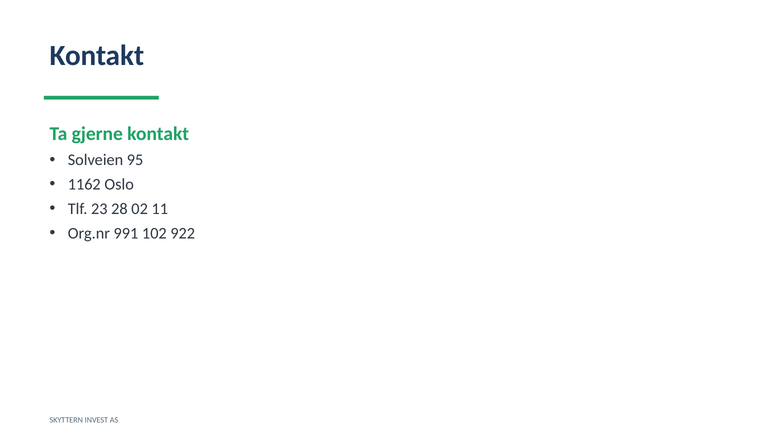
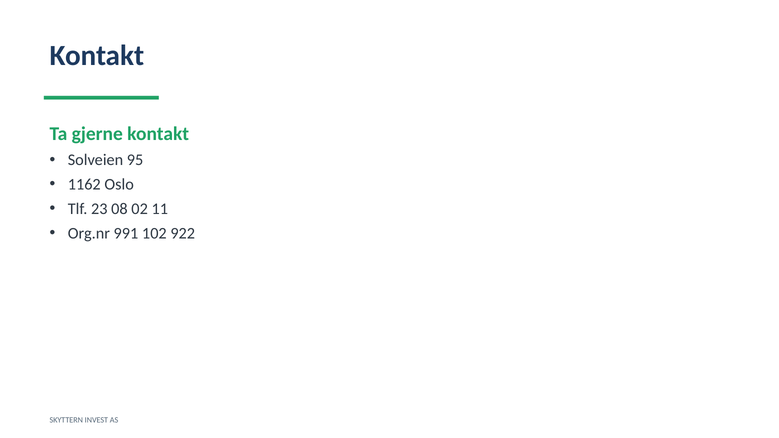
28: 28 -> 08
